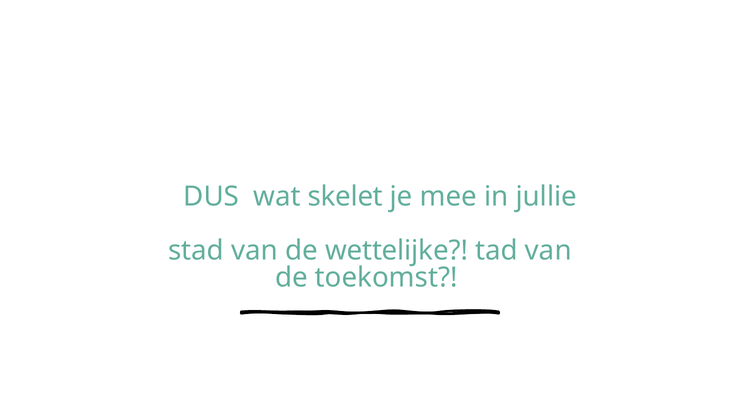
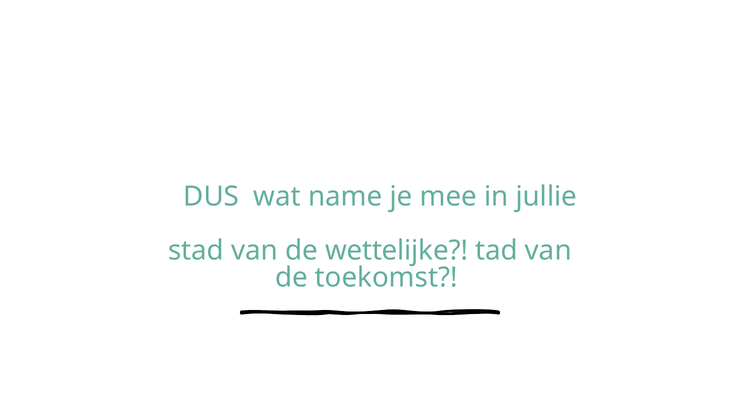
skelet: skelet -> name
